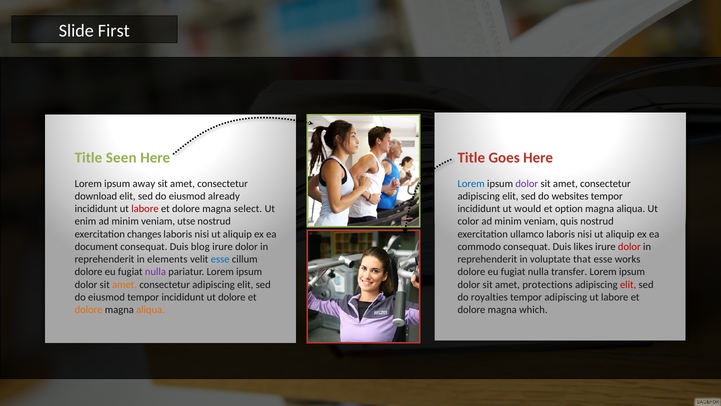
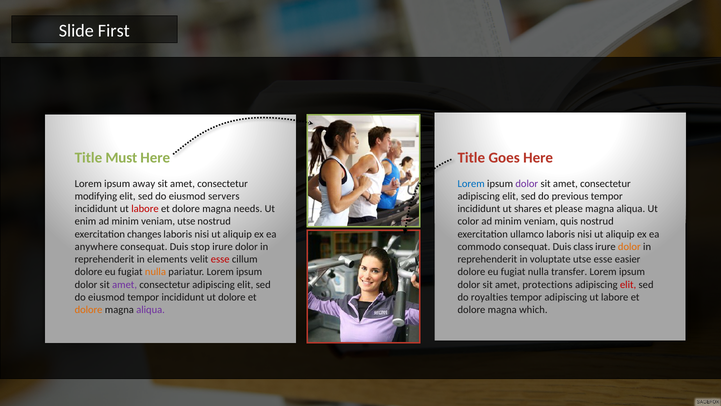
Seen: Seen -> Must
download: download -> modifying
already: already -> servers
websites: websites -> previous
select: select -> needs
would: would -> shares
option: option -> please
document: document -> anywhere
blog: blog -> stop
likes: likes -> class
dolor at (629, 246) colour: red -> orange
esse at (220, 259) colour: blue -> red
voluptate that: that -> utse
works: works -> easier
nulla at (155, 272) colour: purple -> orange
amet at (125, 284) colour: orange -> purple
aliqua at (151, 310) colour: orange -> purple
